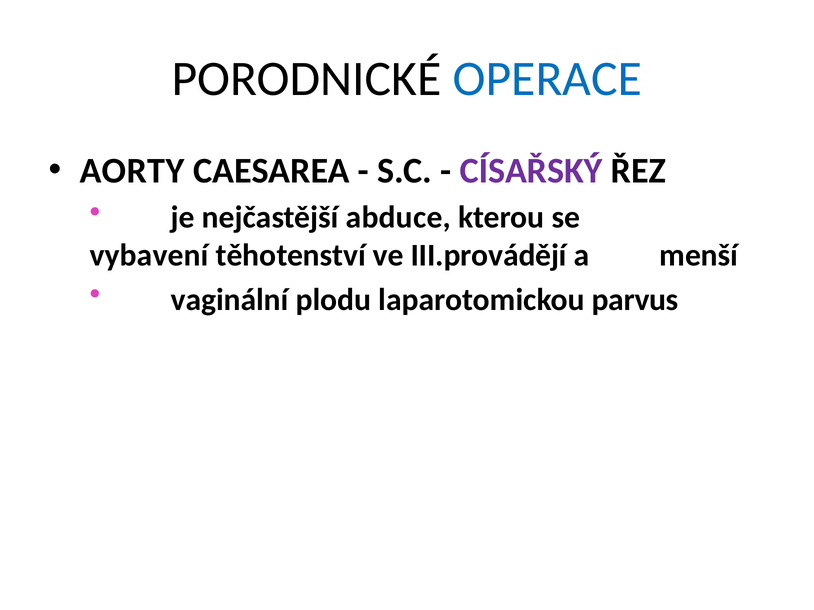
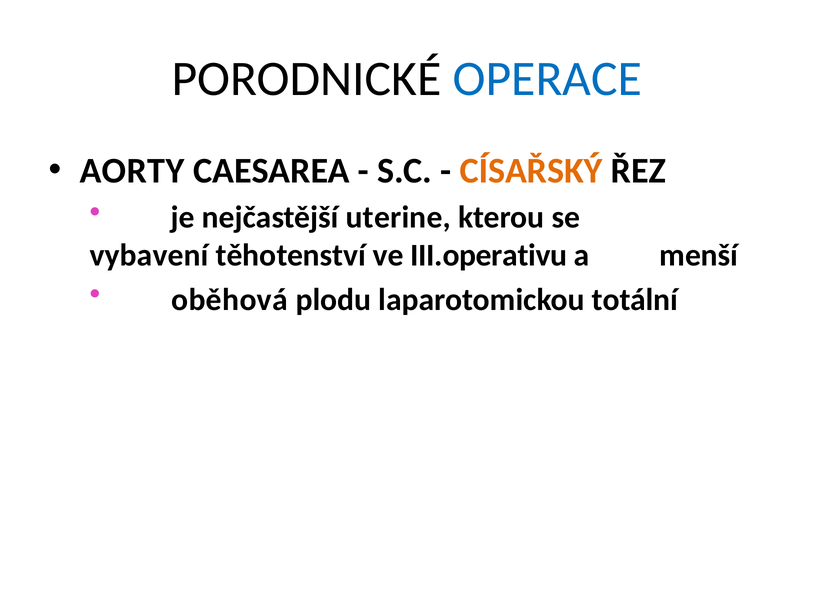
CÍSAŘSKÝ colour: purple -> orange
abduce: abduce -> uterine
III.provádějí: III.provádějí -> III.operativu
vaginální: vaginální -> oběhová
parvus: parvus -> totální
